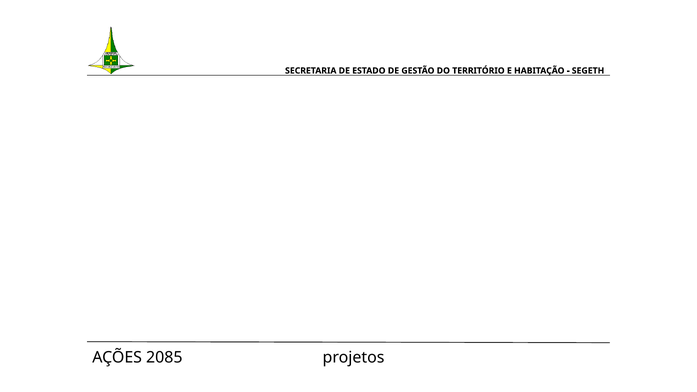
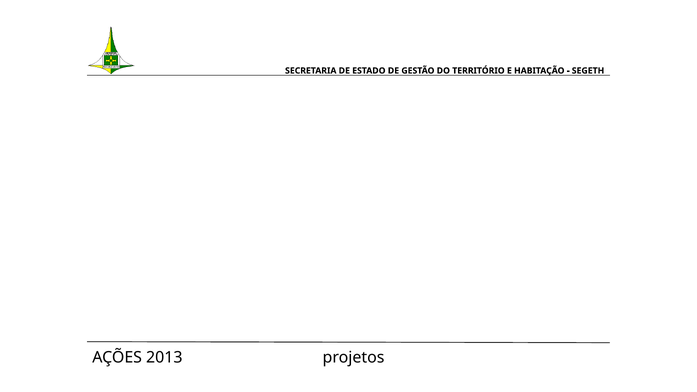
2085: 2085 -> 2013
